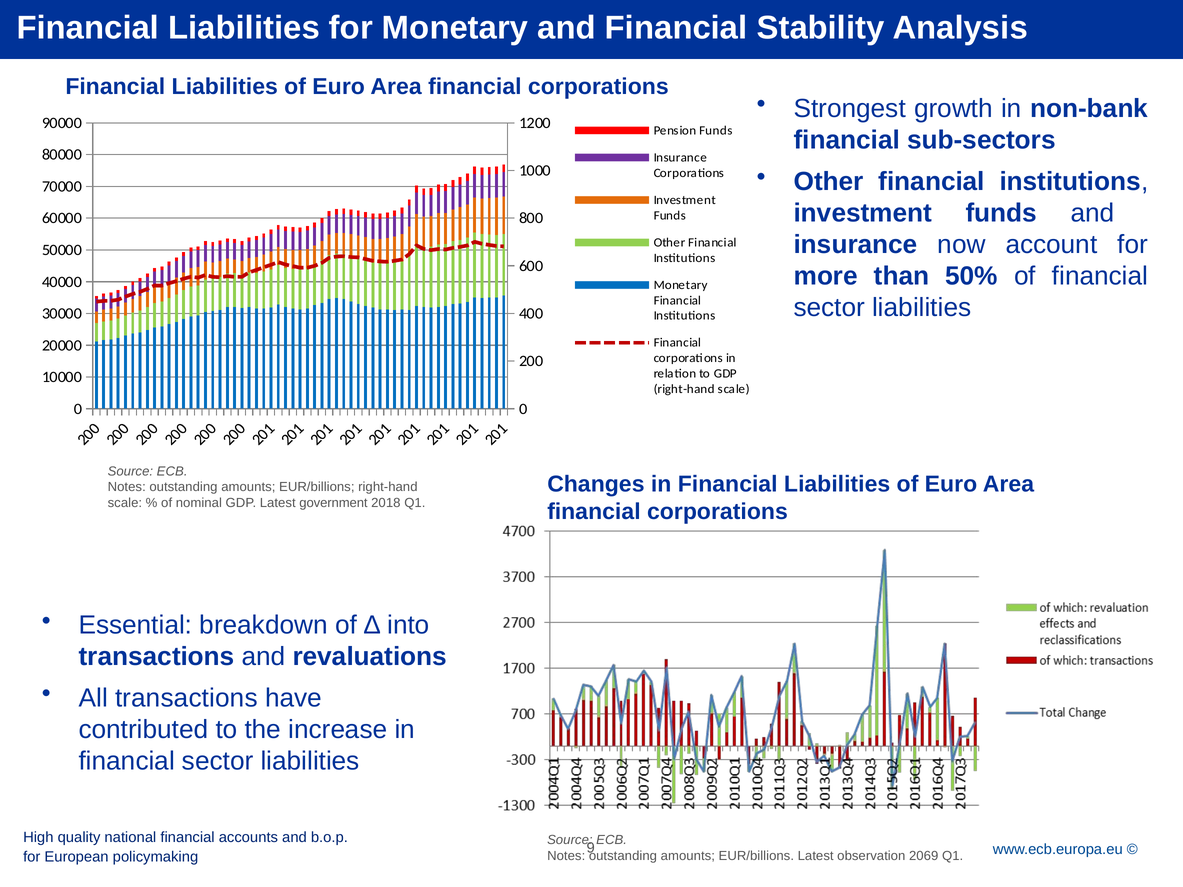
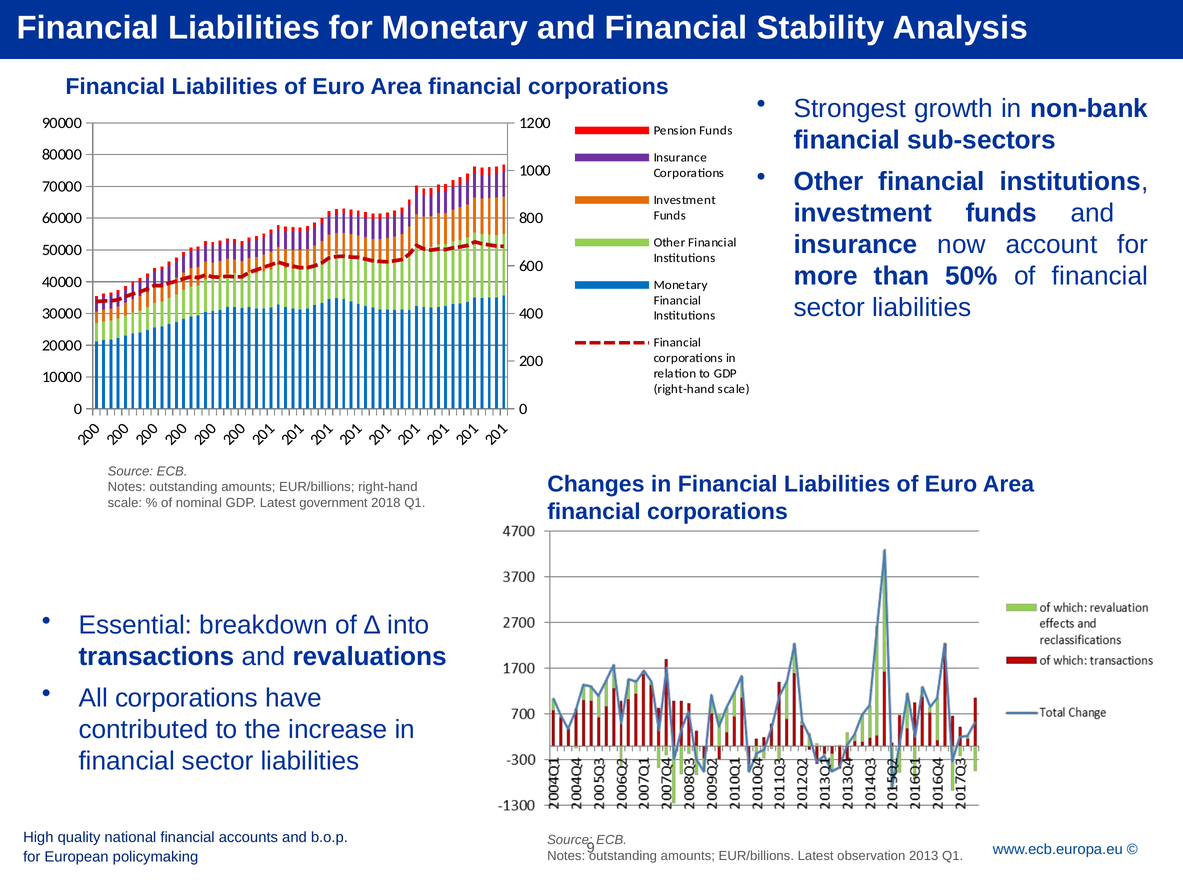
All transactions: transactions -> corporations
2069: 2069 -> 2013
